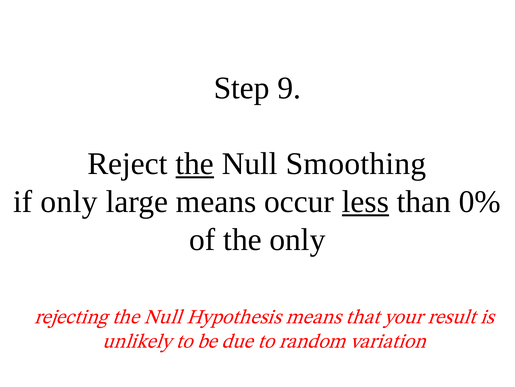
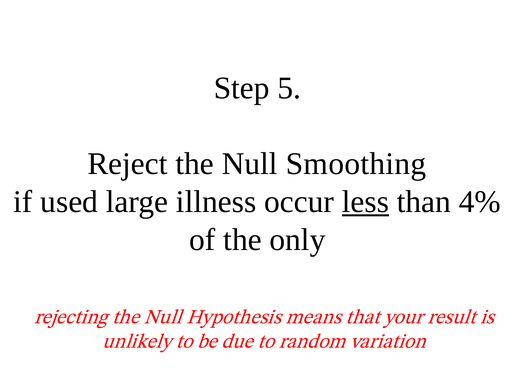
9: 9 -> 5
the at (195, 164) underline: present -> none
if only: only -> used
large means: means -> illness
0%: 0% -> 4%
